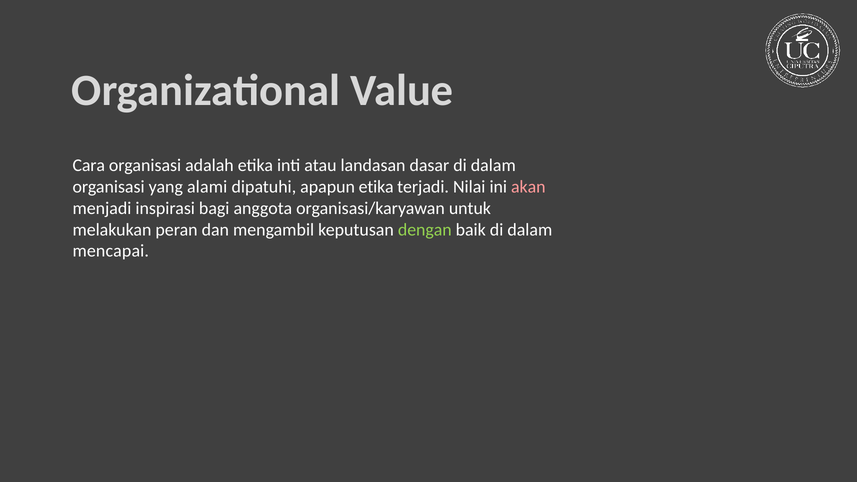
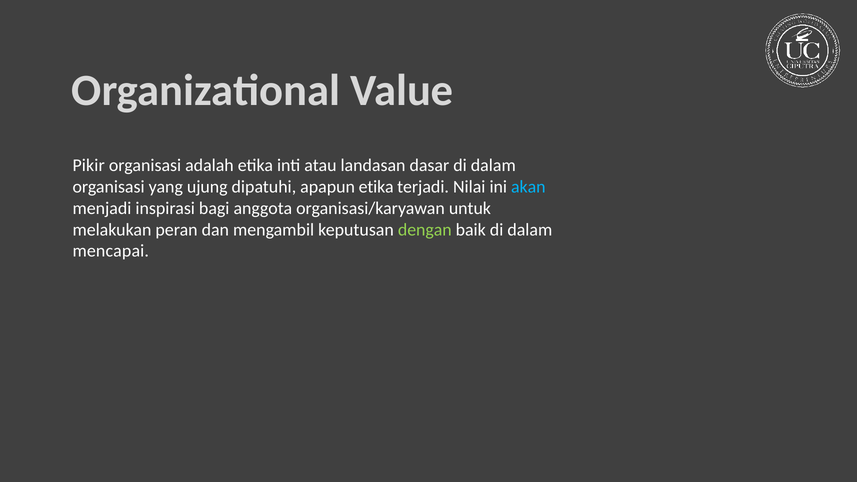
Cara: Cara -> Pikir
alami: alami -> ujung
akan colour: pink -> light blue
